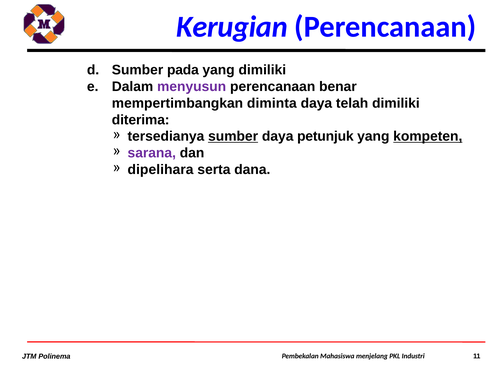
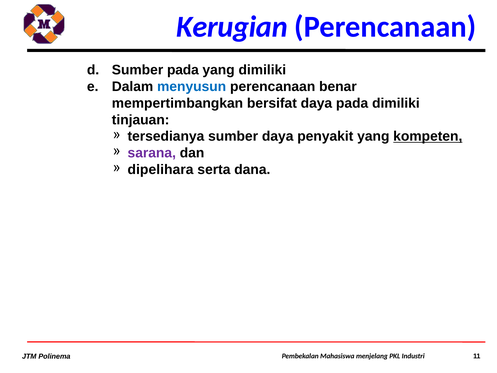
menyusun colour: purple -> blue
diminta: diminta -> bersifat
daya telah: telah -> pada
diterima: diterima -> tinjauan
sumber at (233, 136) underline: present -> none
petunjuk: petunjuk -> penyakit
